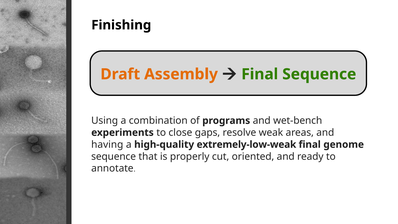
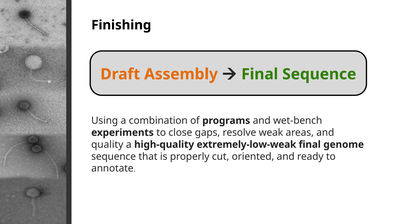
having: having -> quality
